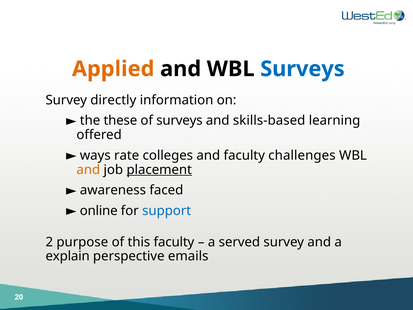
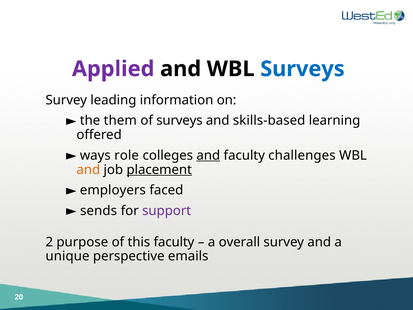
Applied colour: orange -> purple
directly: directly -> leading
these: these -> them
rate: rate -> role
and at (208, 155) underline: none -> present
awareness: awareness -> employers
online: online -> sends
support colour: blue -> purple
served: served -> overall
explain: explain -> unique
